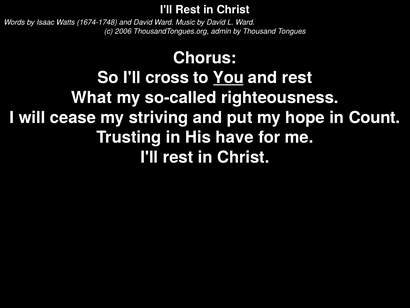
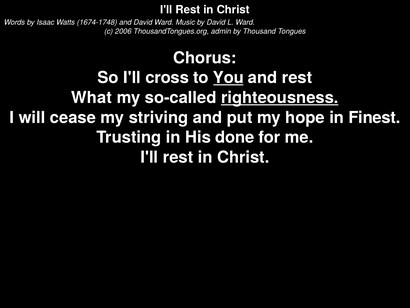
righteousness underline: none -> present
Count: Count -> Finest
have: have -> done
